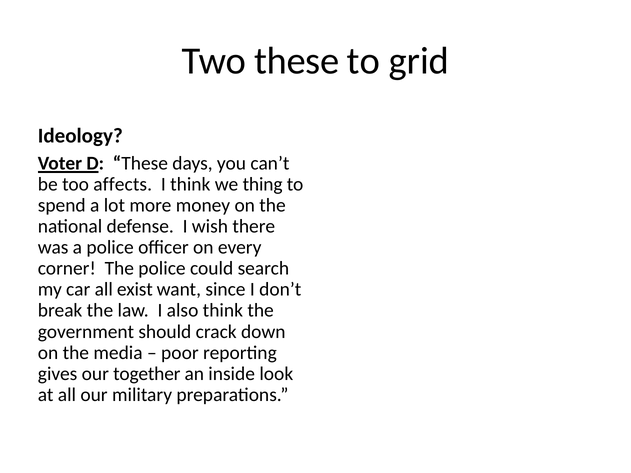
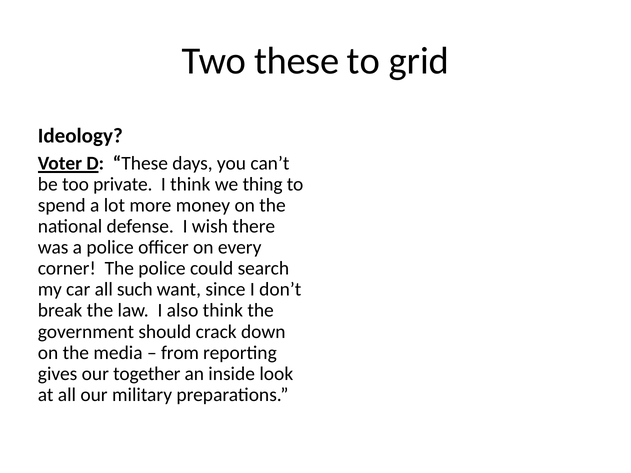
affects: affects -> private
exist: exist -> such
poor: poor -> from
